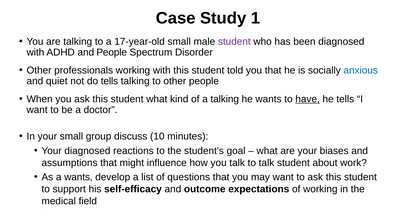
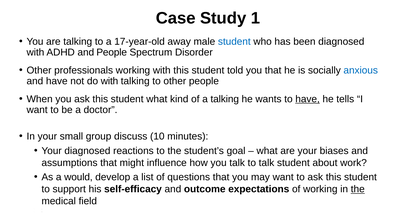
17-year-old small: small -> away
student at (234, 42) colour: purple -> blue
and quiet: quiet -> have
do tells: tells -> with
a wants: wants -> would
the at (358, 190) underline: none -> present
